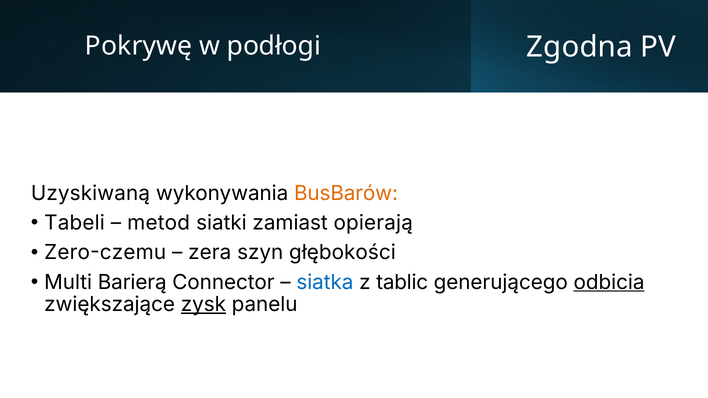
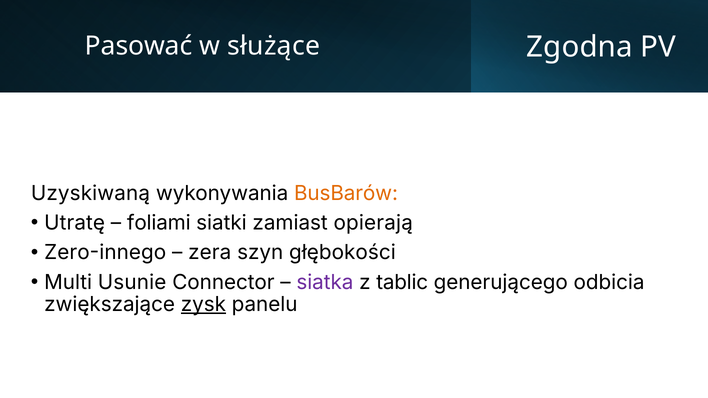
Pokrywę: Pokrywę -> Pasować
podłogi: podłogi -> służące
Tabeli: Tabeli -> Utratę
metod: metod -> foliami
Zero-czemu: Zero-czemu -> Zero-innego
Barierą: Barierą -> Usunie
siatka colour: blue -> purple
odbicia underline: present -> none
